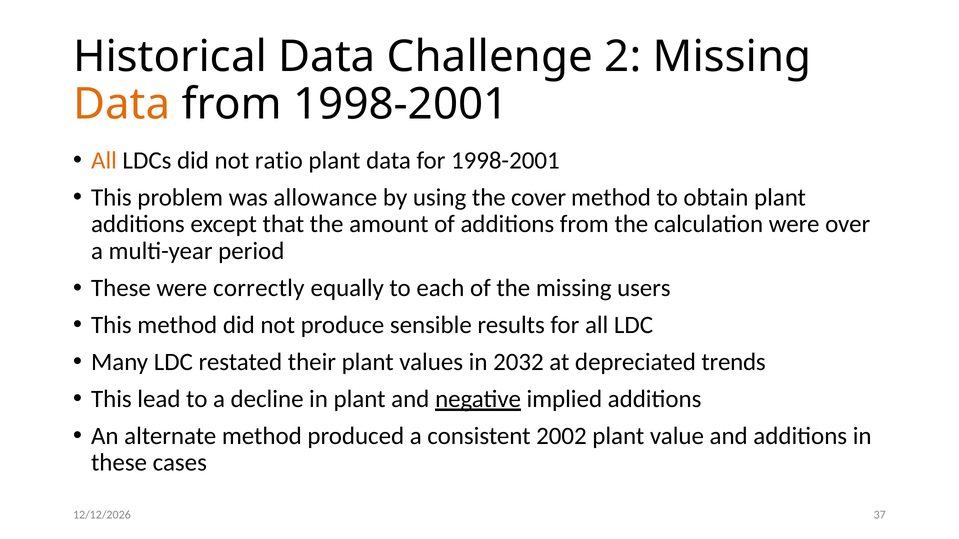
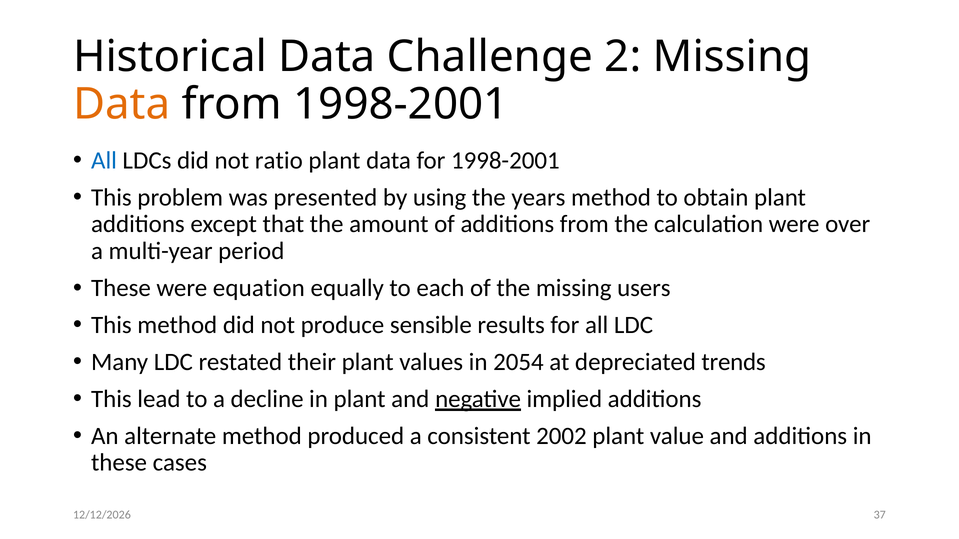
All at (104, 161) colour: orange -> blue
allowance: allowance -> presented
cover: cover -> years
correctly: correctly -> equation
2032: 2032 -> 2054
